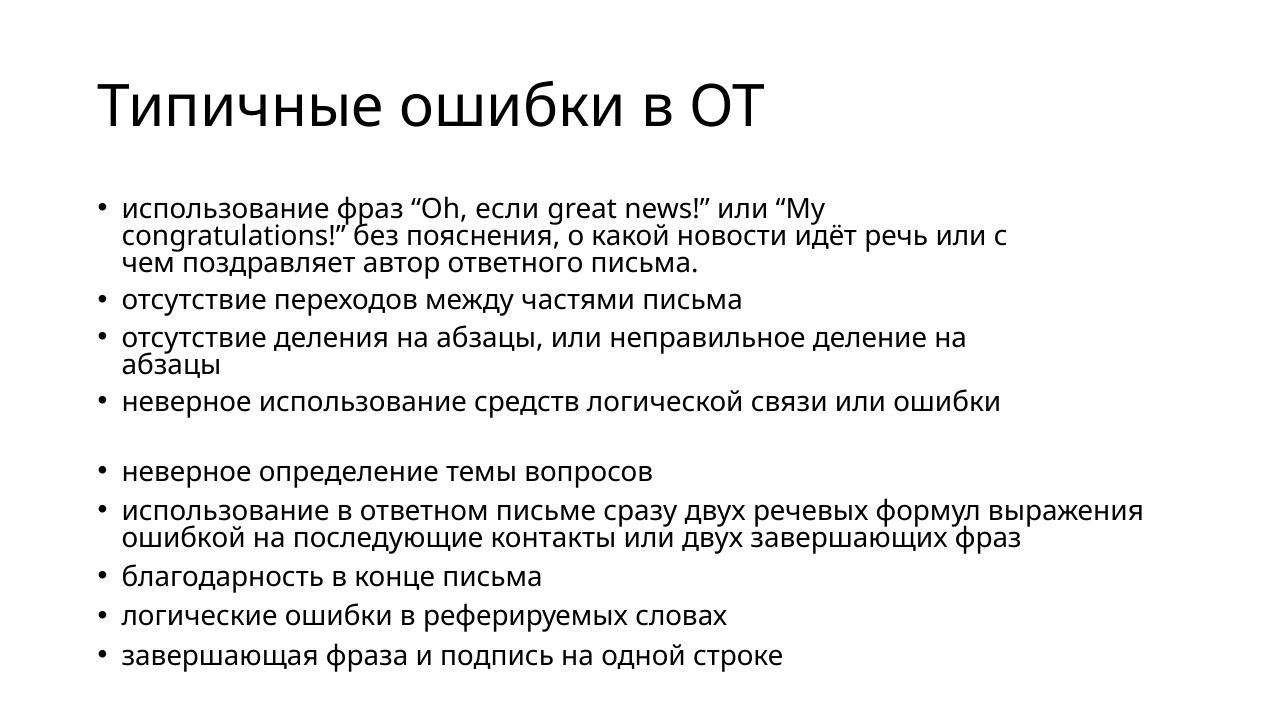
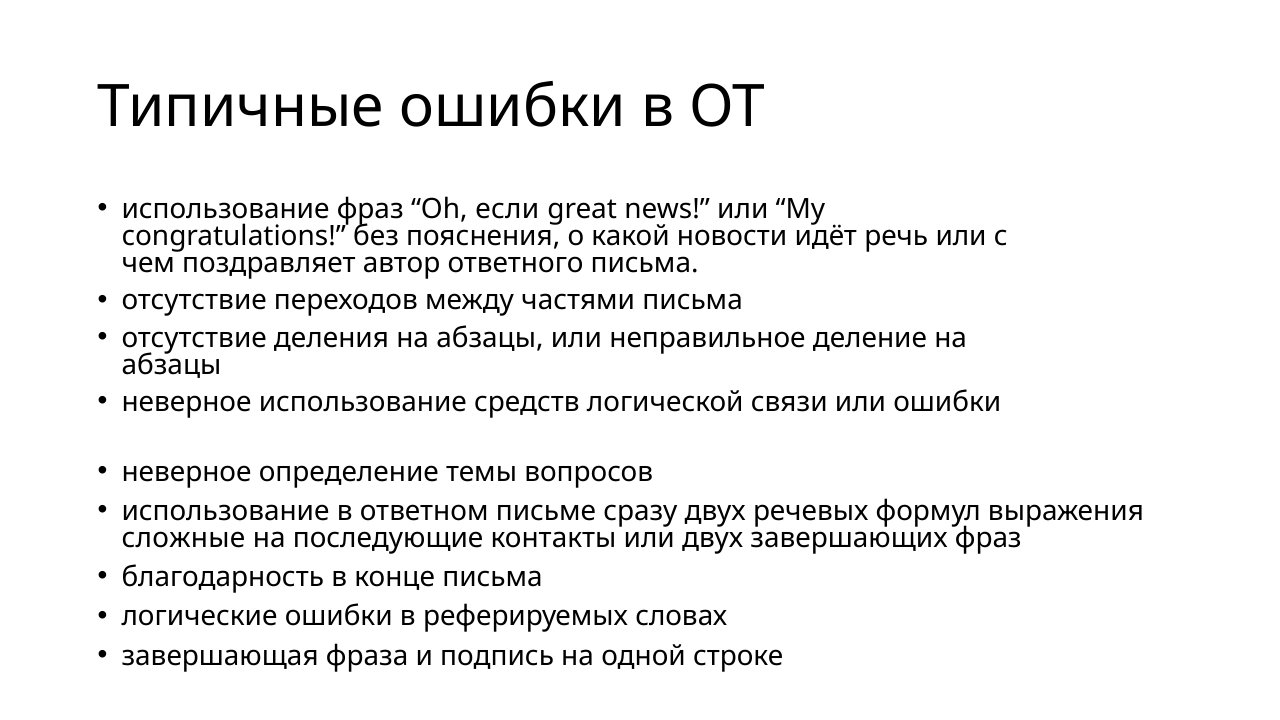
ошибкой: ошибкой -> сложные
